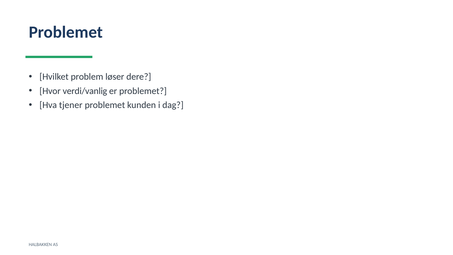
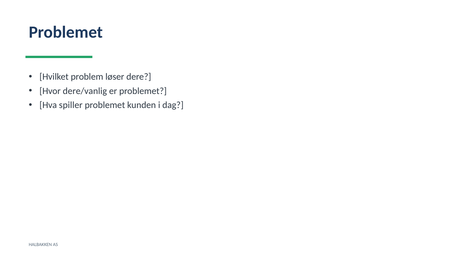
verdi/vanlig: verdi/vanlig -> dere/vanlig
tjener: tjener -> spiller
